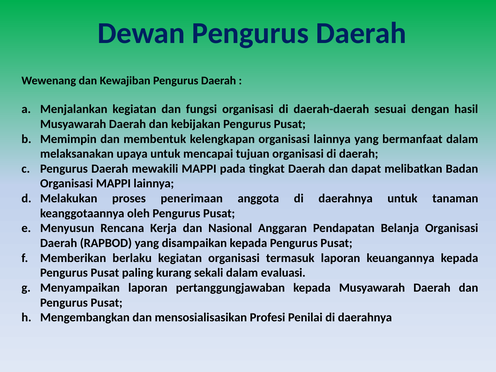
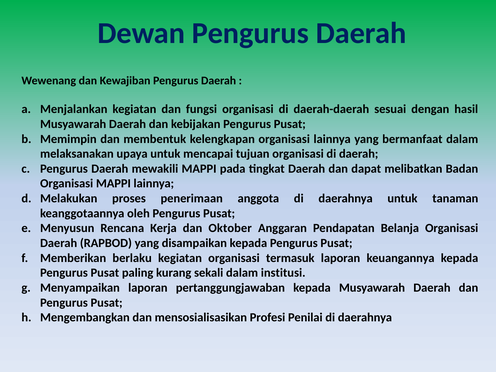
Nasional: Nasional -> Oktober
evaluasi: evaluasi -> institusi
